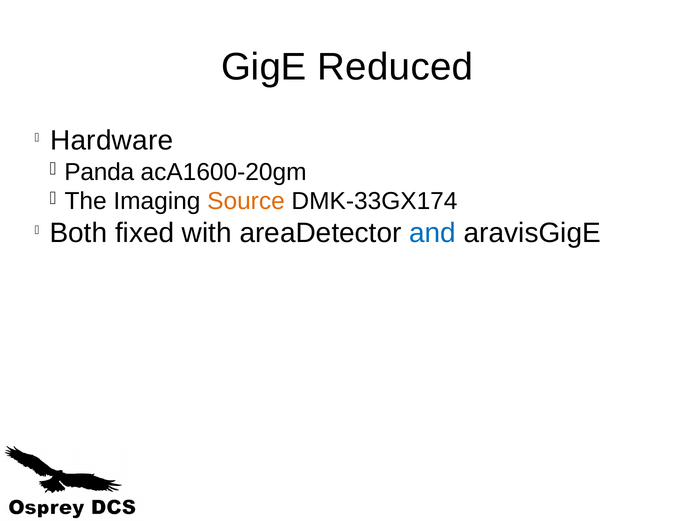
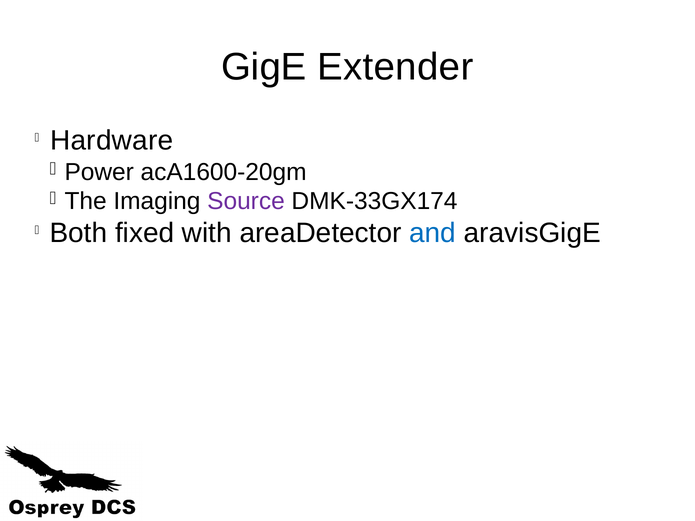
Reduced: Reduced -> Extender
Panda: Panda -> Power
Source colour: orange -> purple
